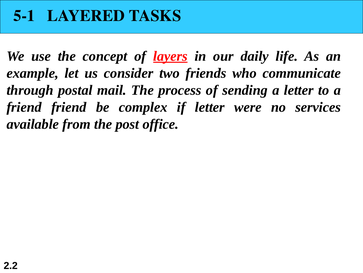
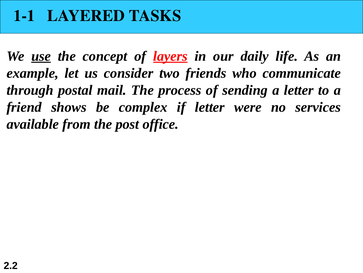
5-1: 5-1 -> 1-1
use underline: none -> present
friend friend: friend -> shows
